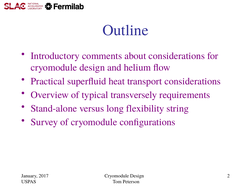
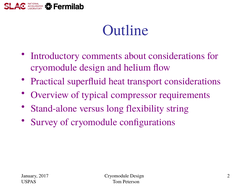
transversely: transversely -> compressor
